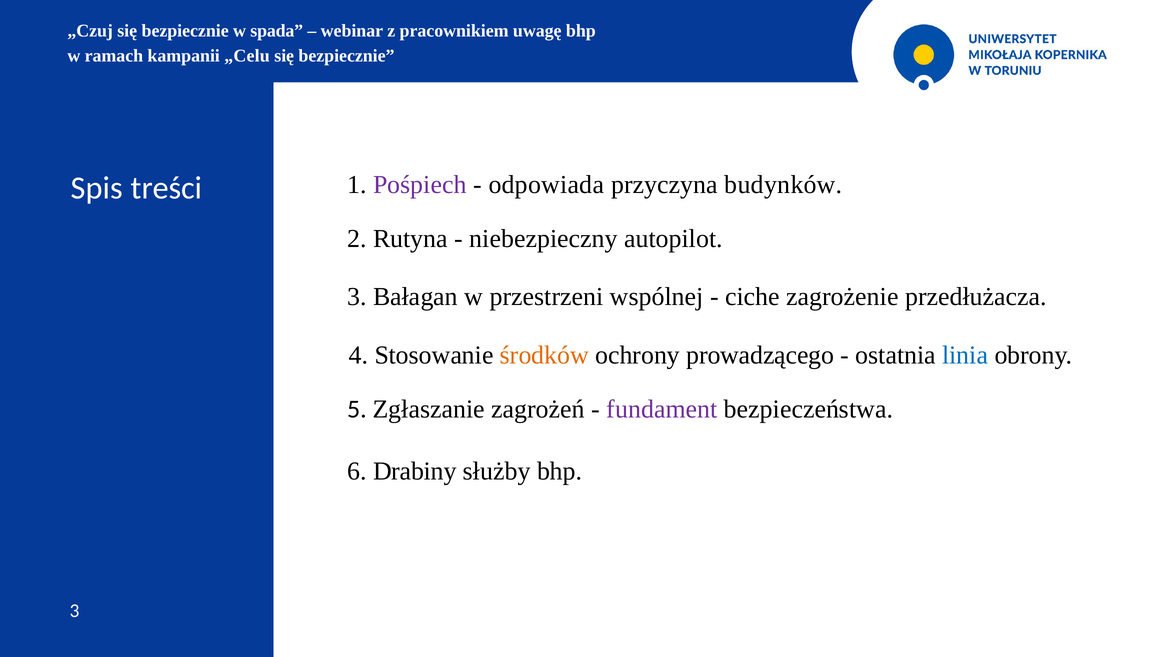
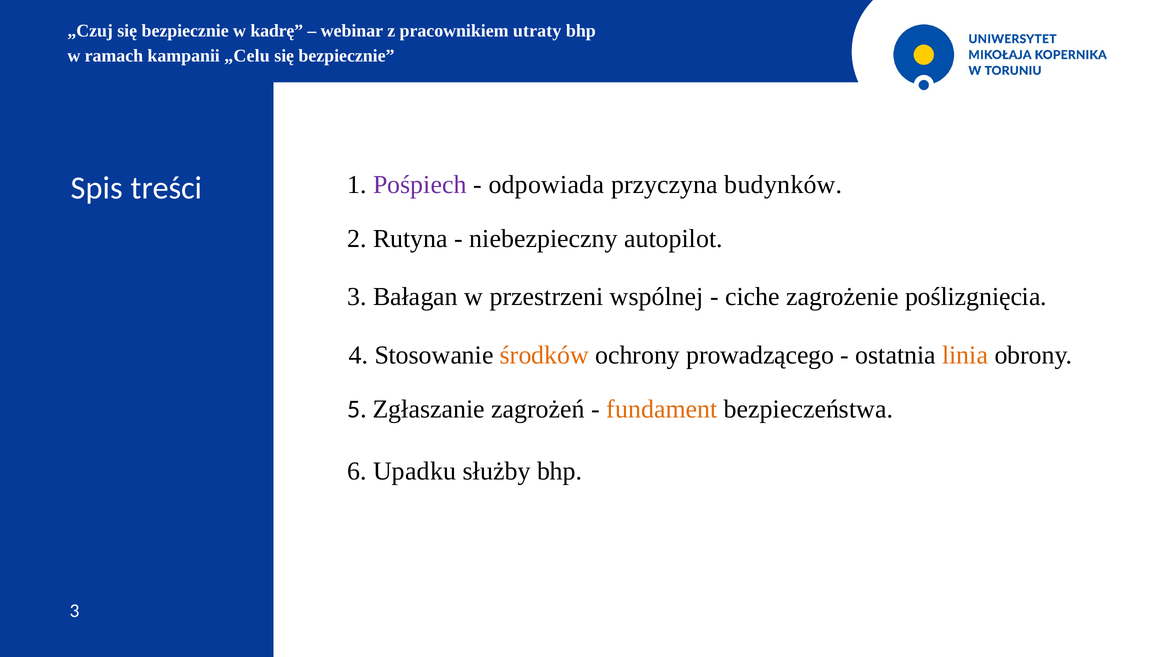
spada: spada -> kadrę
uwagę: uwagę -> utraty
przedłużacza: przedłużacza -> poślizgnięcia
linia colour: blue -> orange
fundament colour: purple -> orange
Drabiny: Drabiny -> Upadku
